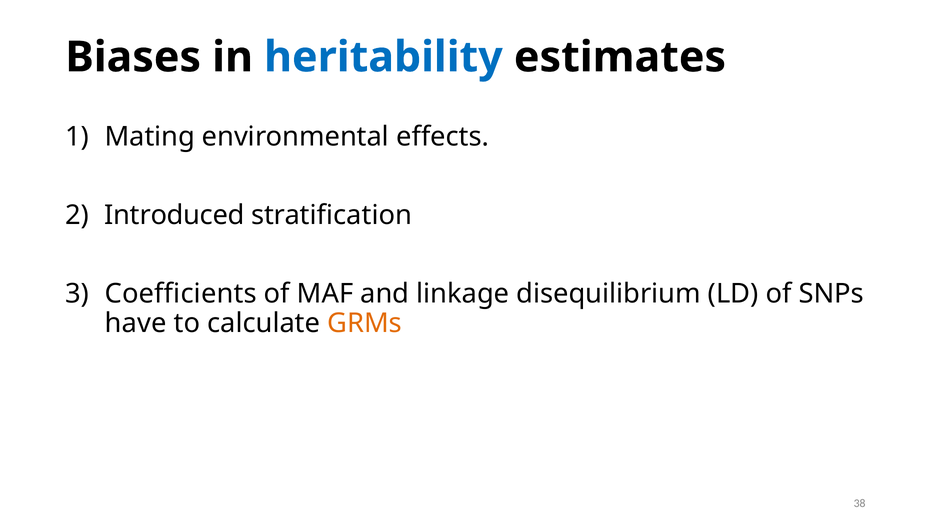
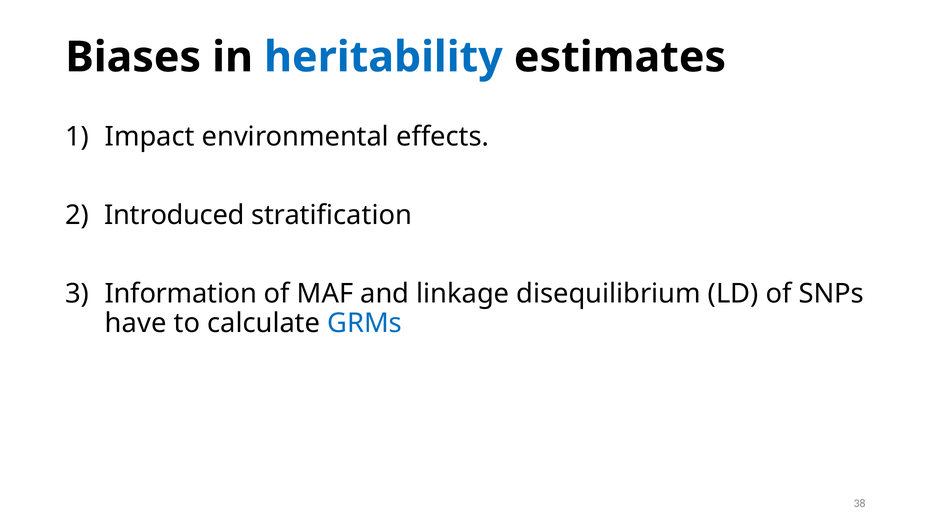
Mating: Mating -> Impact
Coefficients: Coefficients -> Information
GRMs colour: orange -> blue
